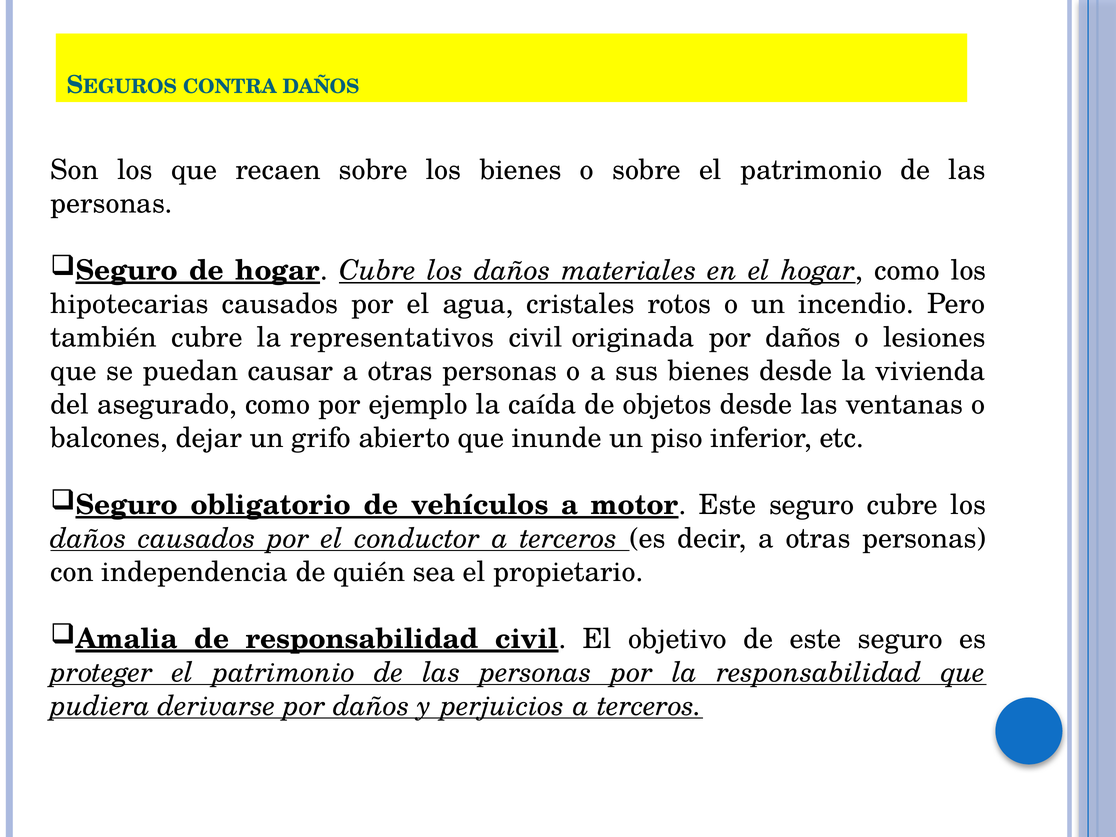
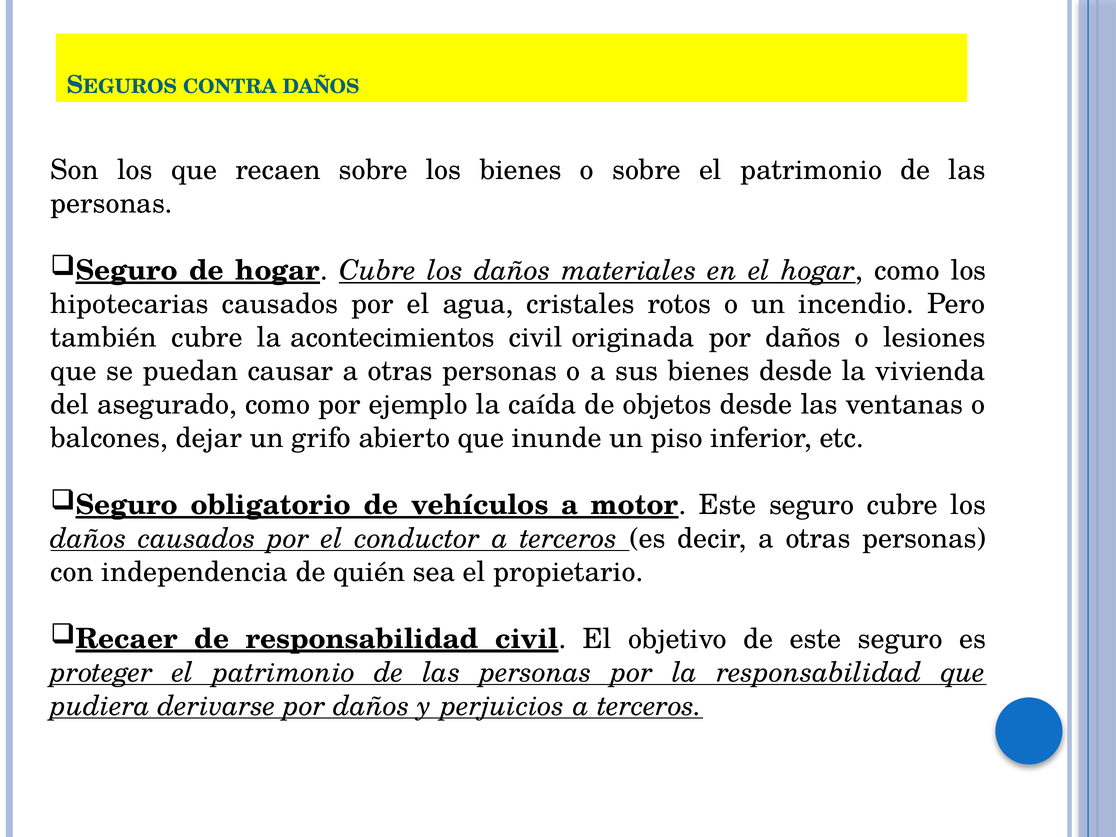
representativos: representativos -> acontecimientos
Amalia: Amalia -> Recaer
